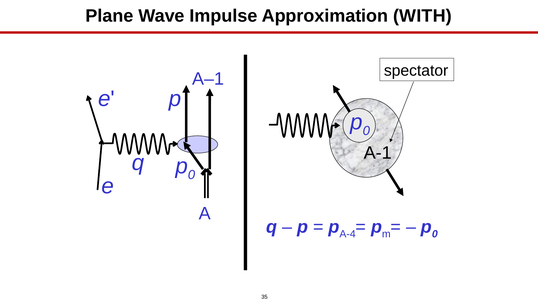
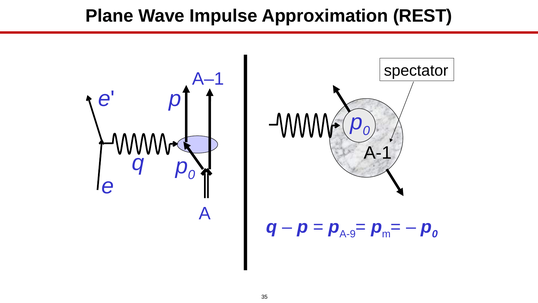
WITH: WITH -> REST
A-4: A-4 -> A-9
